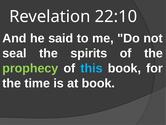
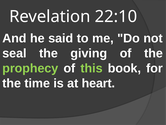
spirits: spirits -> giving
this colour: light blue -> light green
at book: book -> heart
